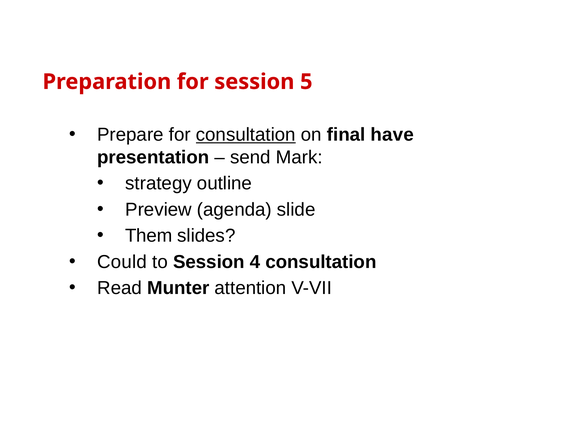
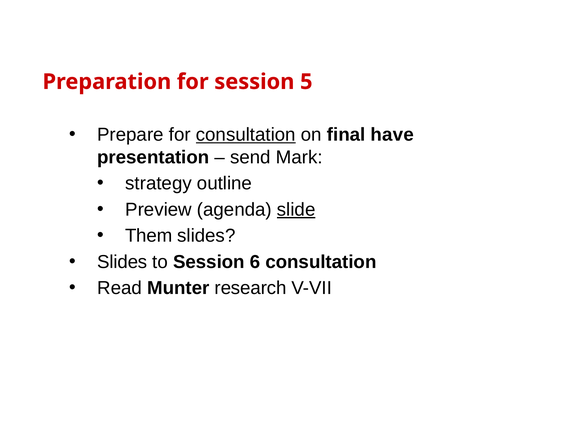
slide underline: none -> present
Could at (122, 262): Could -> Slides
4: 4 -> 6
attention: attention -> research
